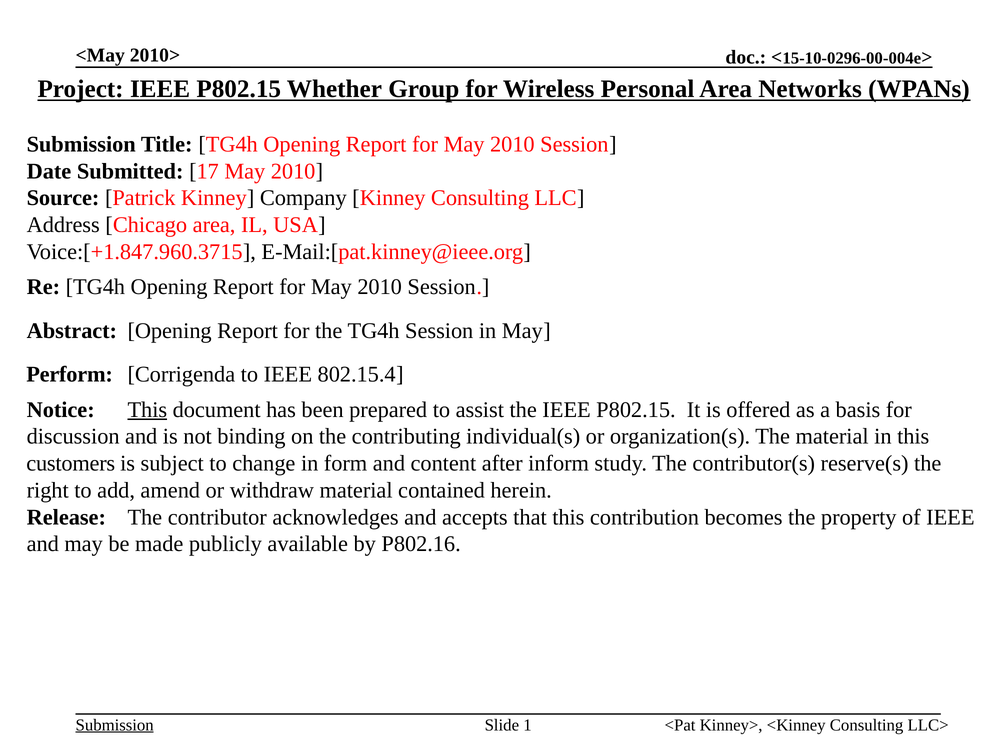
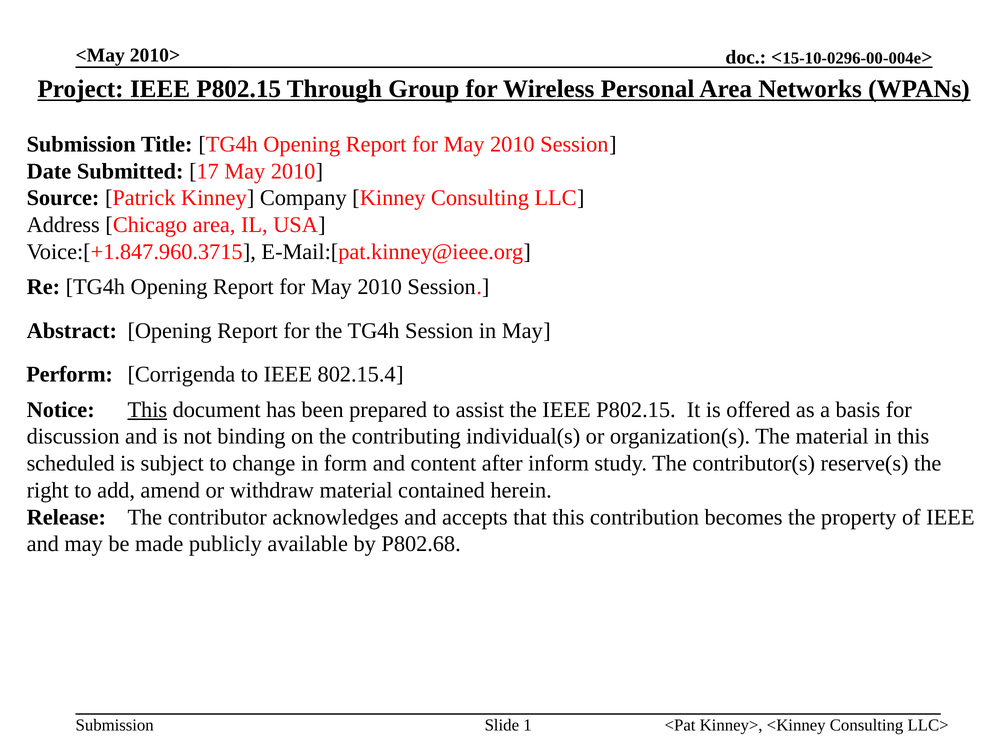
Whether: Whether -> Through
customers: customers -> scheduled
P802.16: P802.16 -> P802.68
Submission at (115, 725) underline: present -> none
